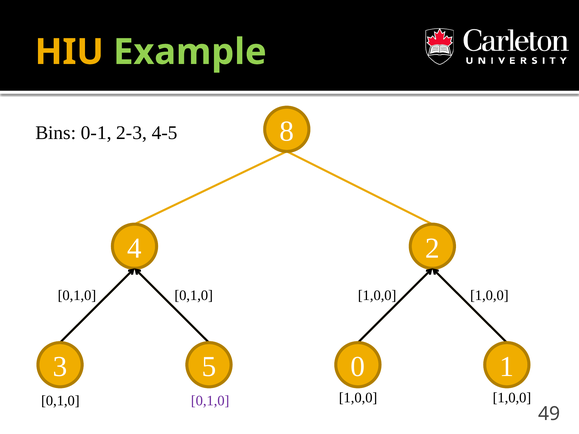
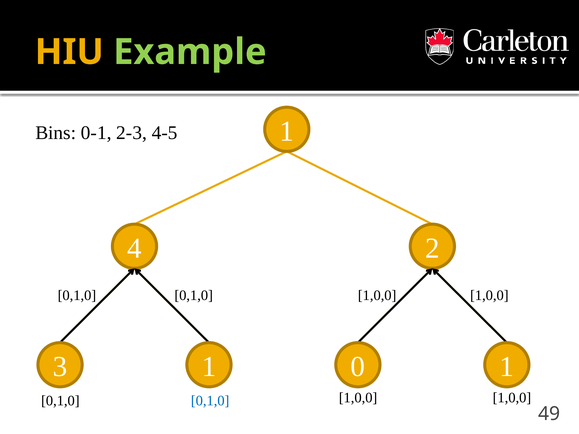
4-5 8: 8 -> 1
3 5: 5 -> 1
0,1,0 at (210, 401) colour: purple -> blue
